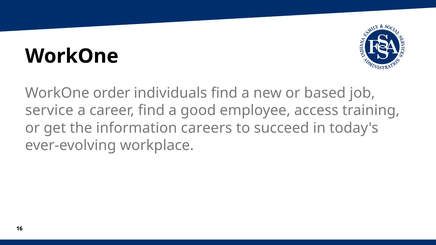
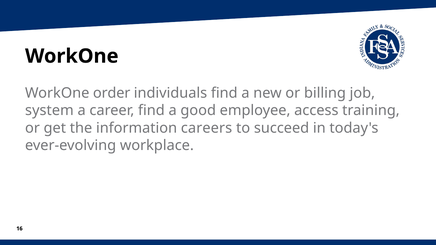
based: based -> billing
service: service -> system
